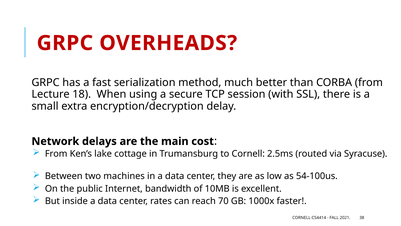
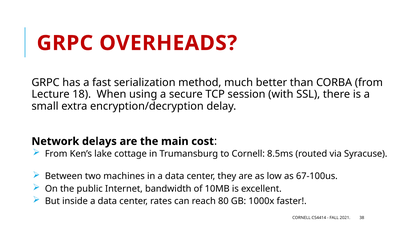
2.5ms: 2.5ms -> 8.5ms
54-100us: 54-100us -> 67-100us
70: 70 -> 80
